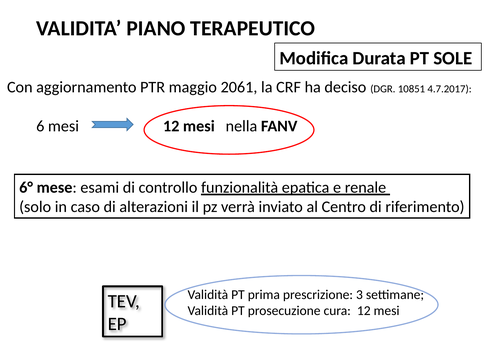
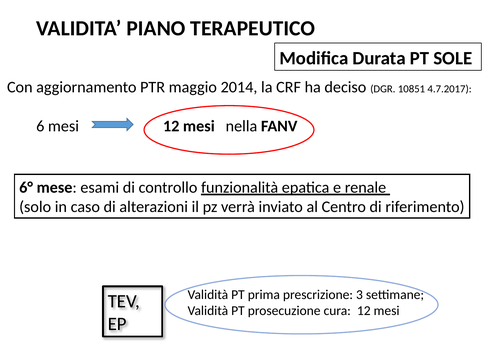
2061: 2061 -> 2014
